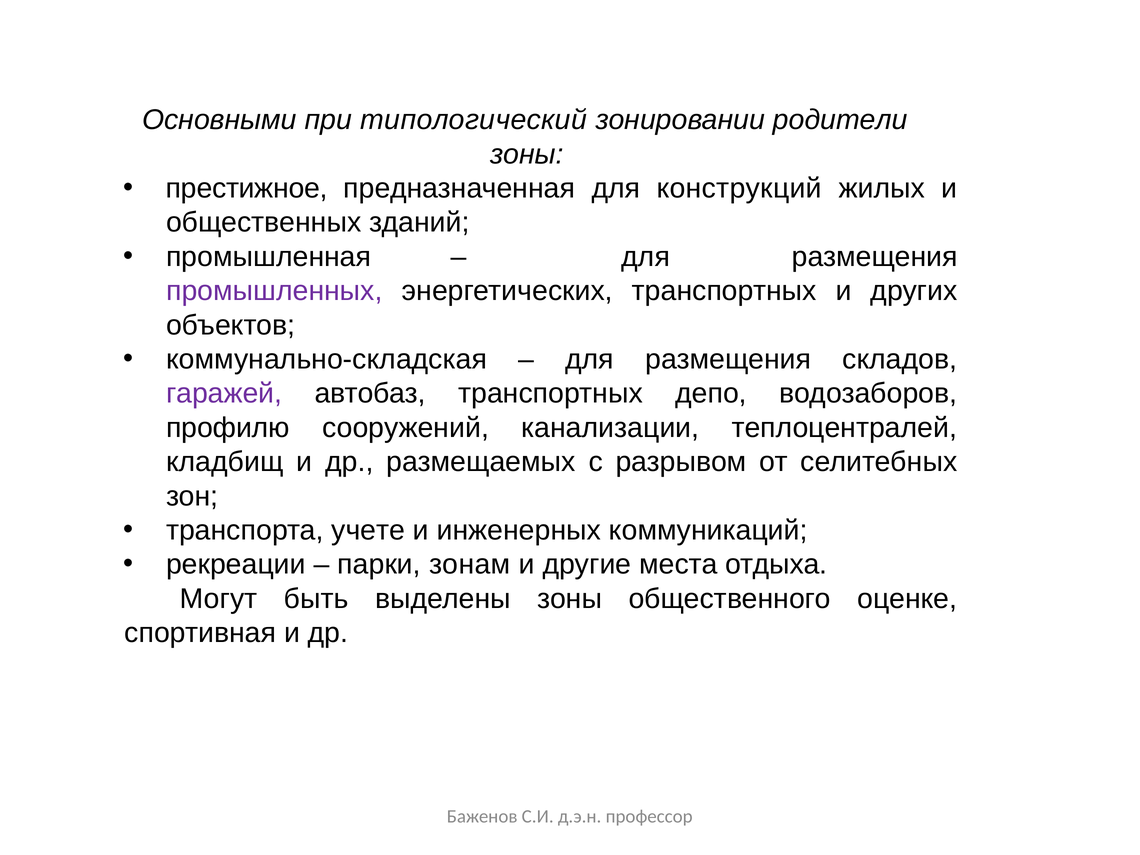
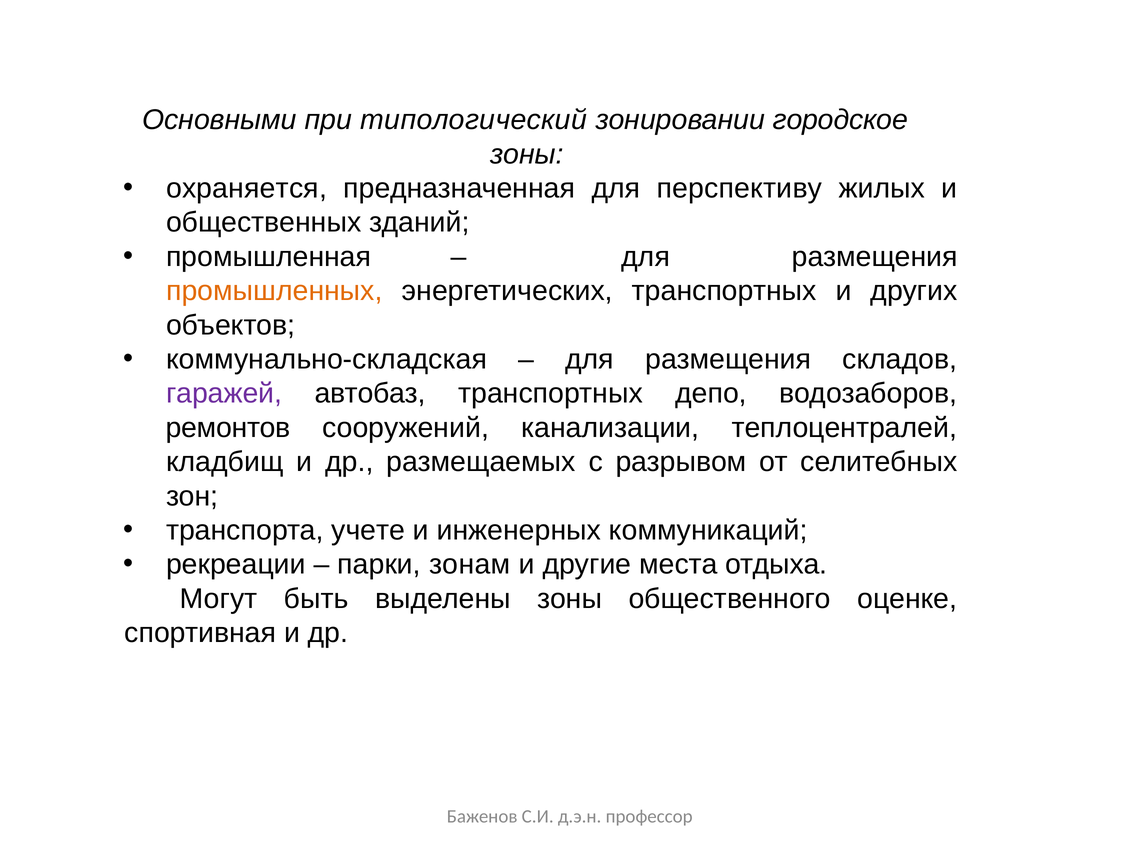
родители: родители -> городское
престижное: престижное -> охраняется
конструкций: конструкций -> перспективу
промышленных colour: purple -> orange
профилю: профилю -> ремонтов
